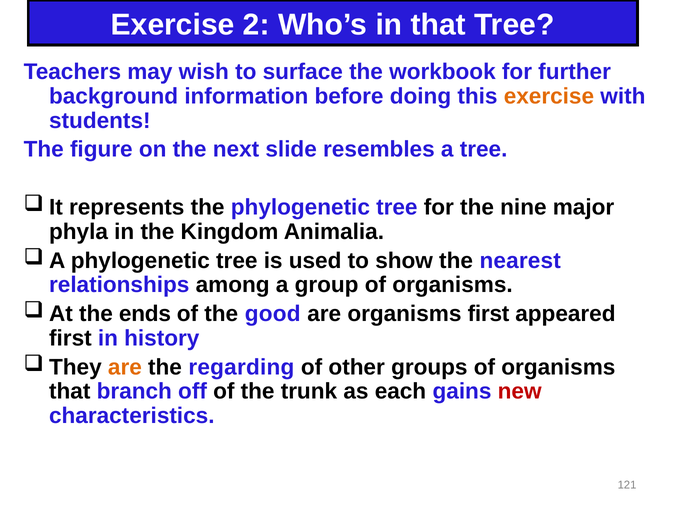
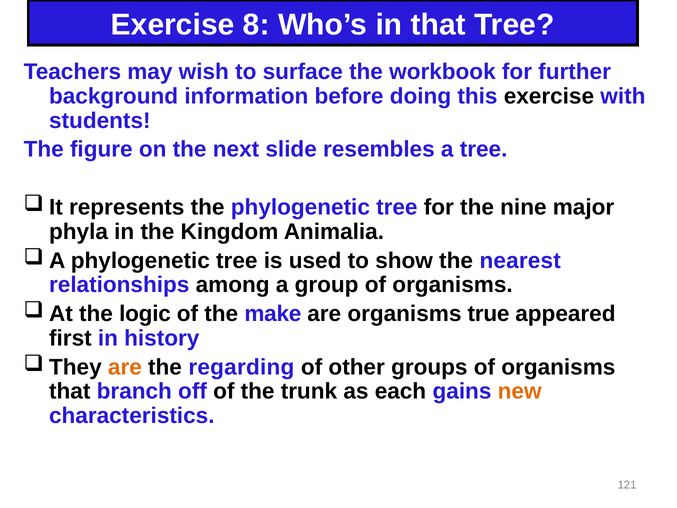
2: 2 -> 8
exercise at (549, 96) colour: orange -> black
ends: ends -> logic
good: good -> make
organisms first: first -> true
new colour: red -> orange
